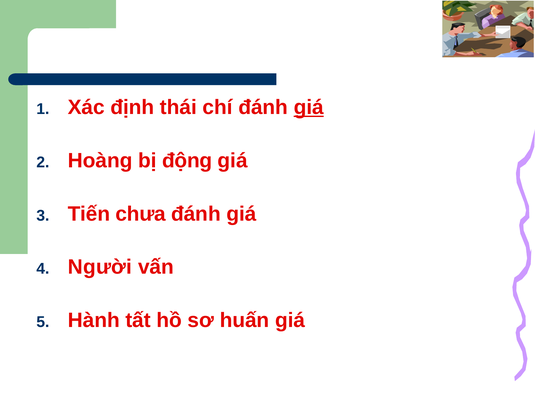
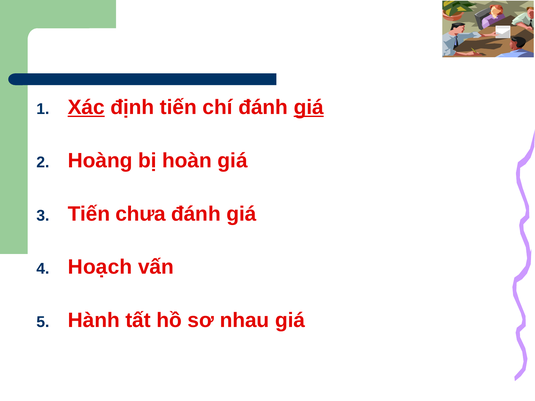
Xác underline: none -> present
định thái: thái -> tiến
động: động -> hoàn
Người: Người -> Hoạch
huấn: huấn -> nhau
